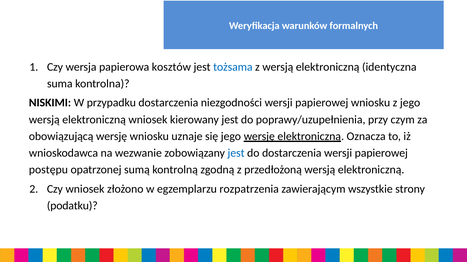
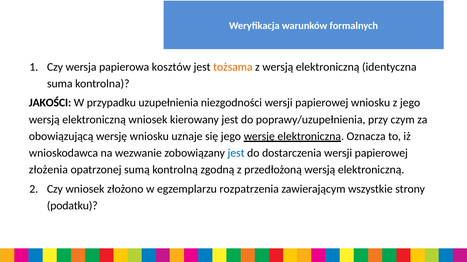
tożsama colour: blue -> orange
NISKIMI: NISKIMI -> JAKOŚCI
przypadku dostarczenia: dostarczenia -> uzupełnienia
postępu: postępu -> złożenia
